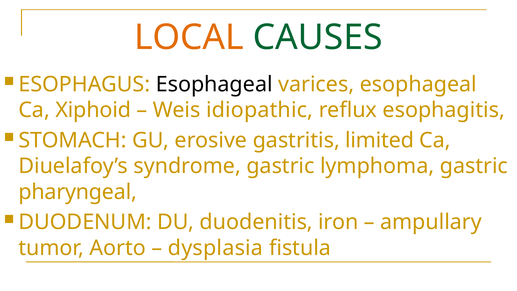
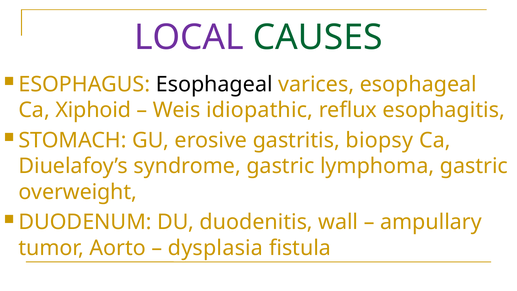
LOCAL colour: orange -> purple
limited: limited -> biopsy
pharyngeal: pharyngeal -> overweight
iron: iron -> wall
